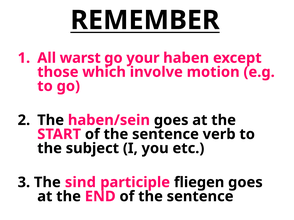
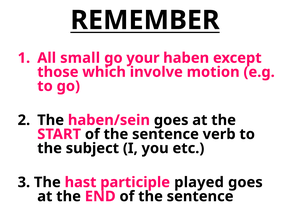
warst: warst -> small
sind: sind -> hast
fliegen: fliegen -> played
